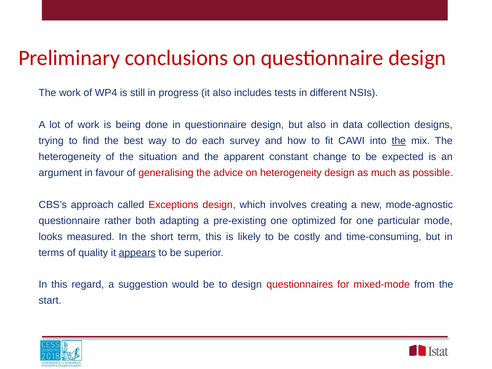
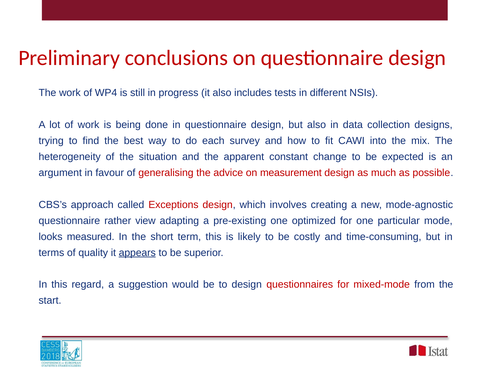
the at (399, 141) underline: present -> none
on heterogeneity: heterogeneity -> measurement
both: both -> view
